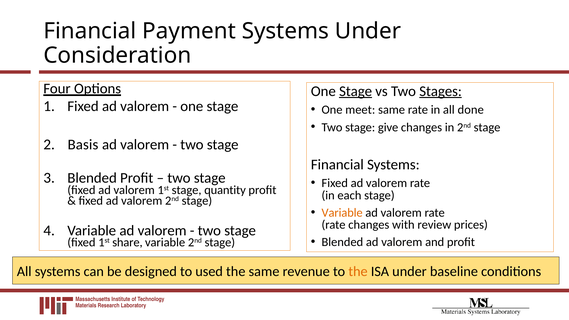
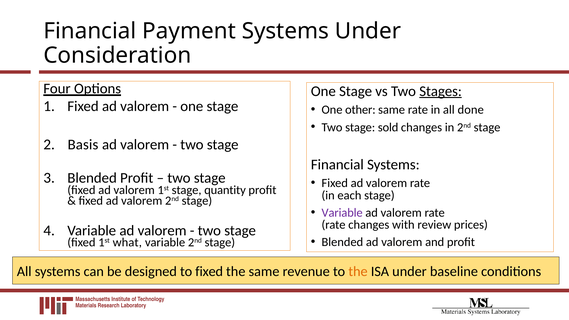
Stage at (356, 91) underline: present -> none
meet: meet -> other
give: give -> sold
Variable at (342, 213) colour: orange -> purple
share: share -> what
to used: used -> fixed
